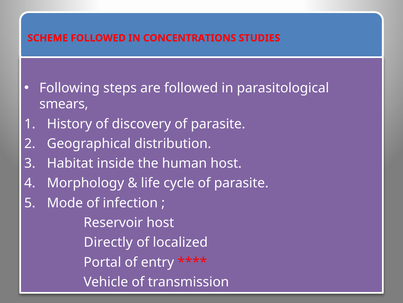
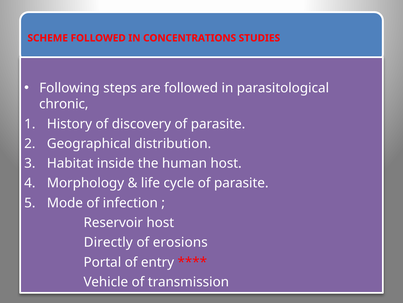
smears: smears -> chronic
localized: localized -> erosions
